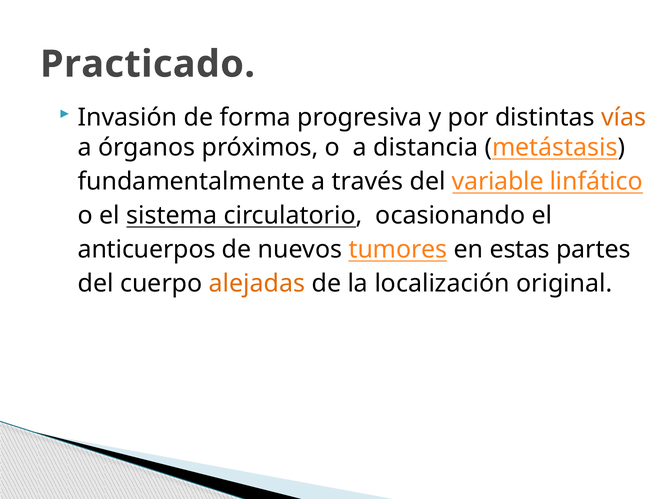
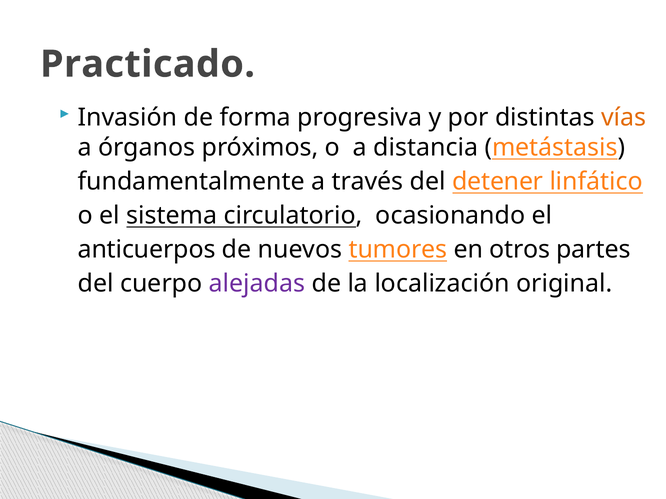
variable: variable -> detener
estas: estas -> otros
alejadas colour: orange -> purple
